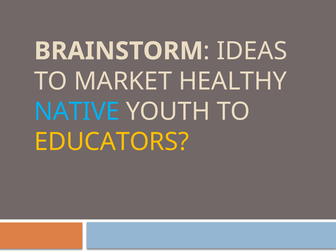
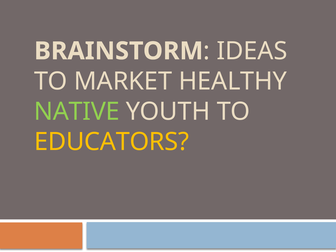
NATIVE colour: light blue -> light green
